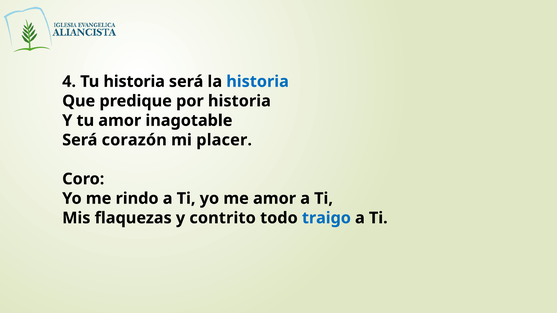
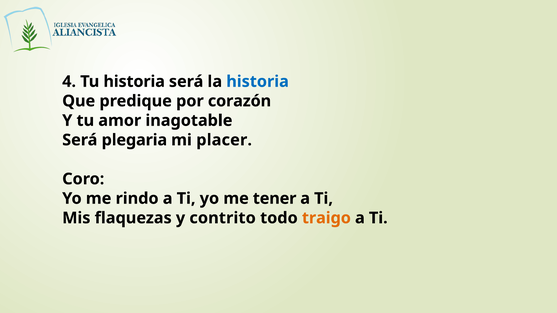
por historia: historia -> corazón
corazón: corazón -> plegaria
me amor: amor -> tener
traigo colour: blue -> orange
